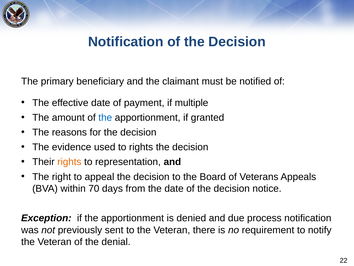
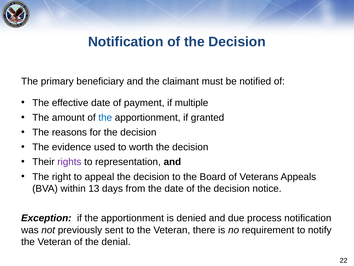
to rights: rights -> worth
rights at (69, 162) colour: orange -> purple
70: 70 -> 13
